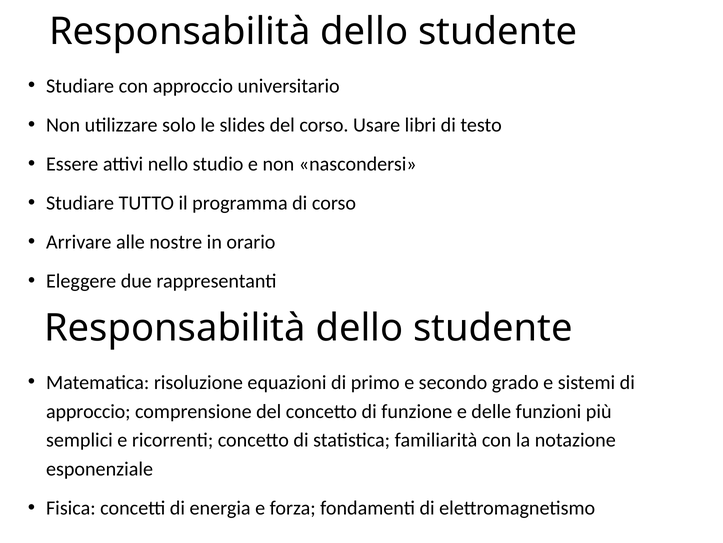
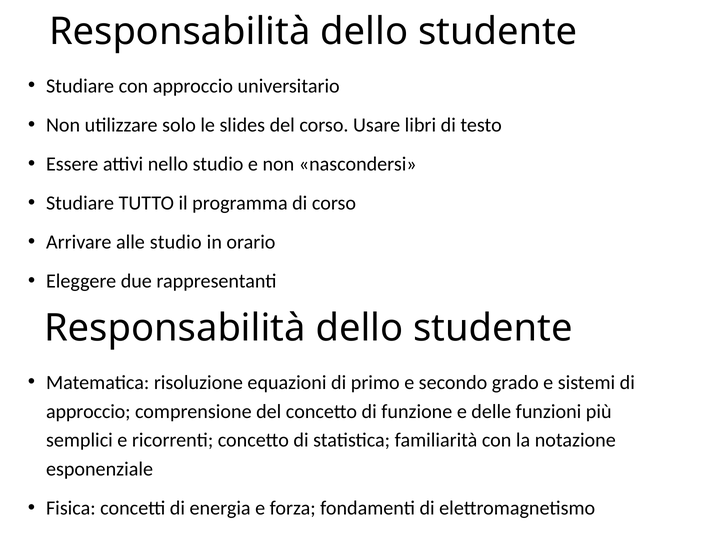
alle nostre: nostre -> studio
